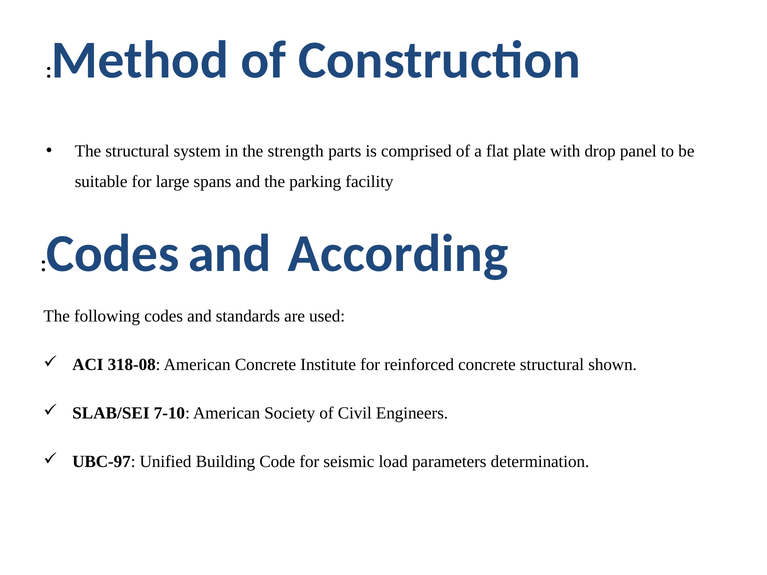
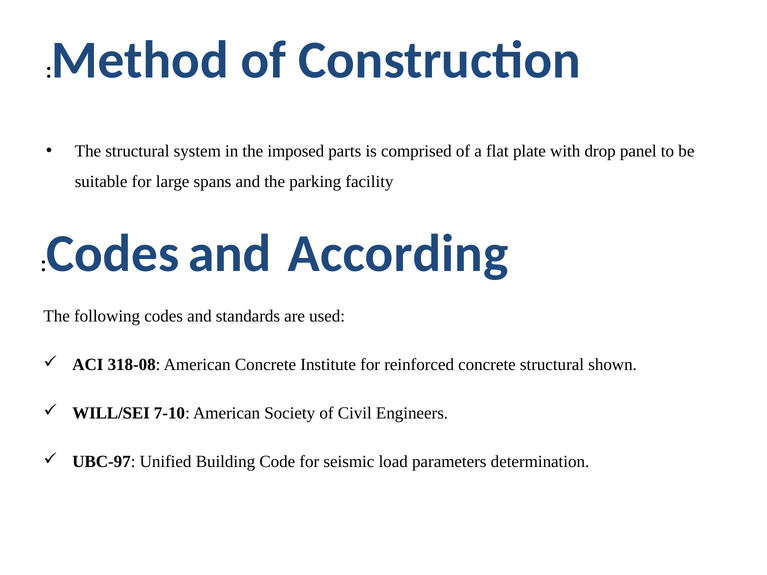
strength: strength -> imposed
SLAB/SEI: SLAB/SEI -> WILL/SEI
